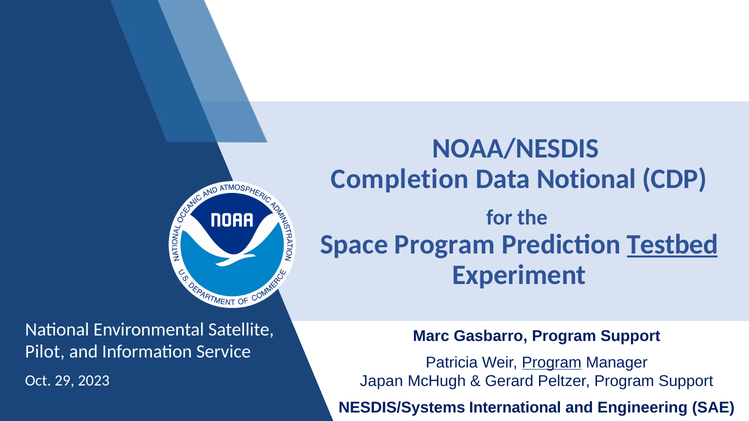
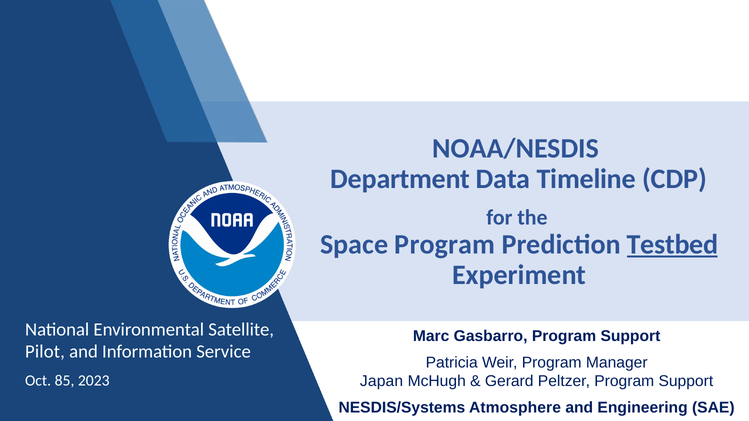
Completion: Completion -> Department
Notional: Notional -> Timeline
Program at (552, 363) underline: present -> none
29: 29 -> 85
International: International -> Atmosphere
